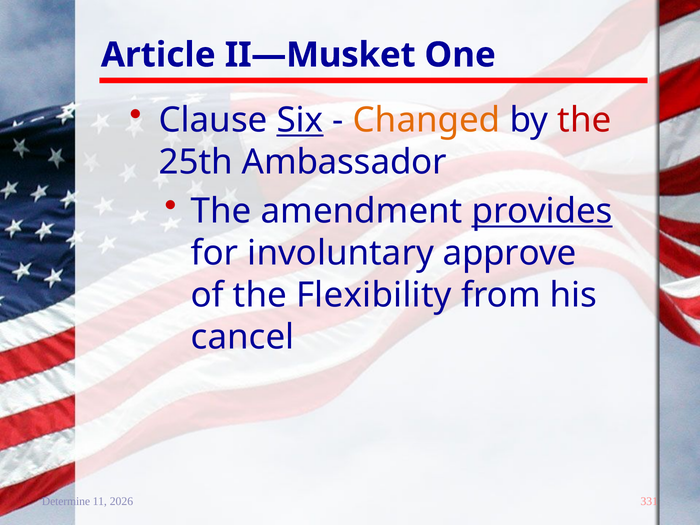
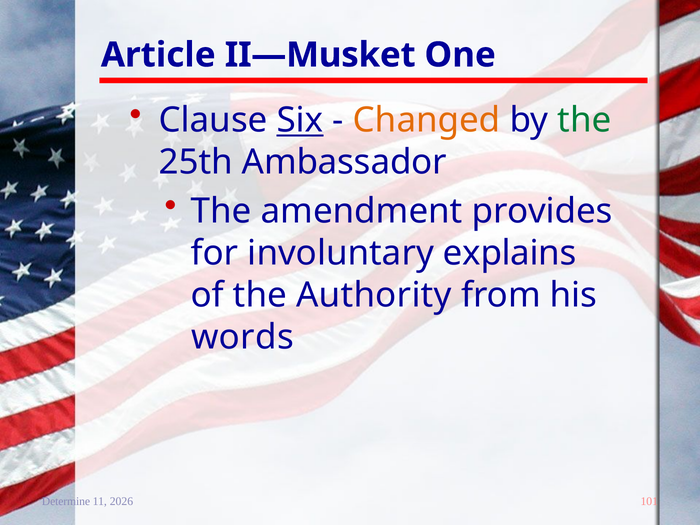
the at (584, 120) colour: red -> green
provides underline: present -> none
approve: approve -> explains
Flexibility: Flexibility -> Authority
cancel: cancel -> words
331: 331 -> 101
